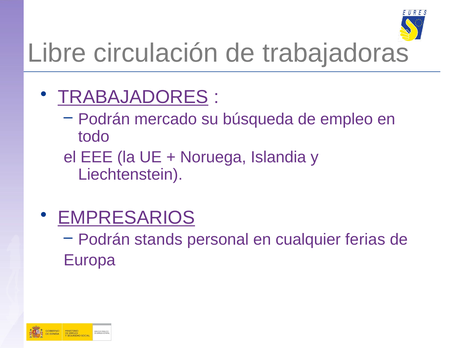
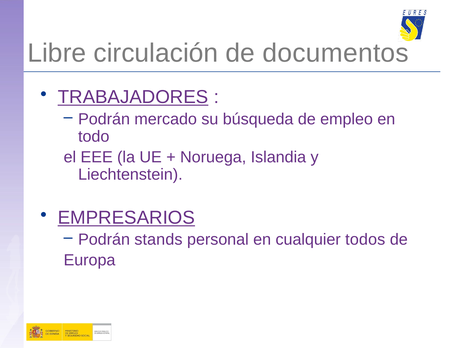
trabajadoras: trabajadoras -> documentos
ferias: ferias -> todos
